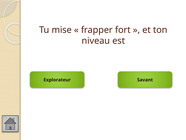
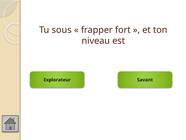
mise: mise -> sous
